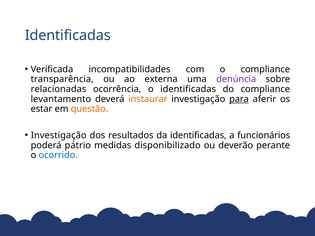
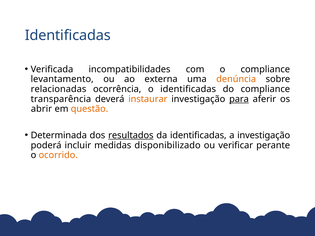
transparência: transparência -> levantamento
denúncia colour: purple -> orange
levantamento: levantamento -> transparência
estar: estar -> abrir
Investigação at (59, 135): Investigação -> Determinada
resultados underline: none -> present
a funcionários: funcionários -> investigação
pátrio: pátrio -> incluir
deverão: deverão -> verificar
ocorrido colour: blue -> orange
